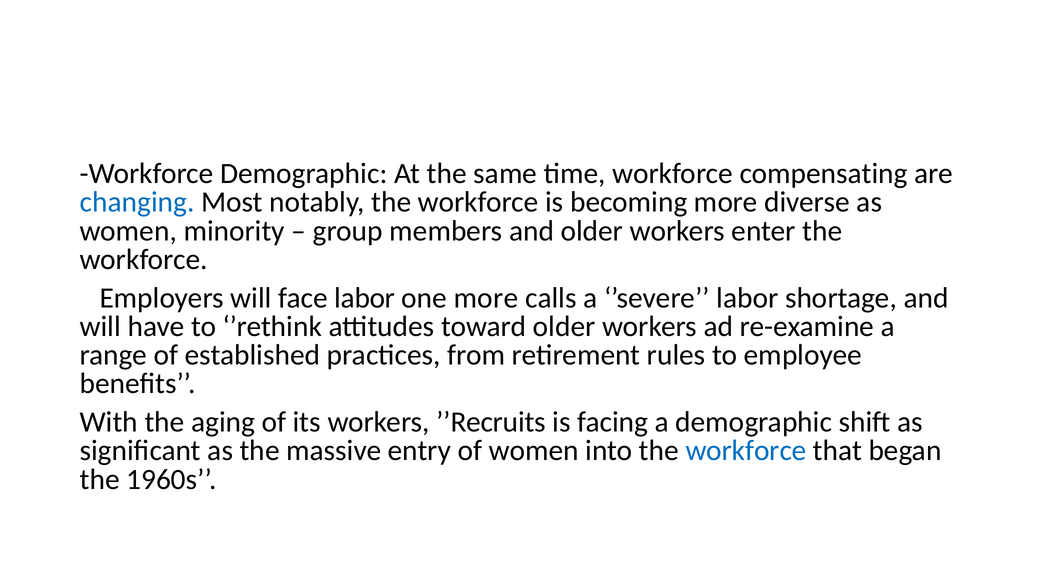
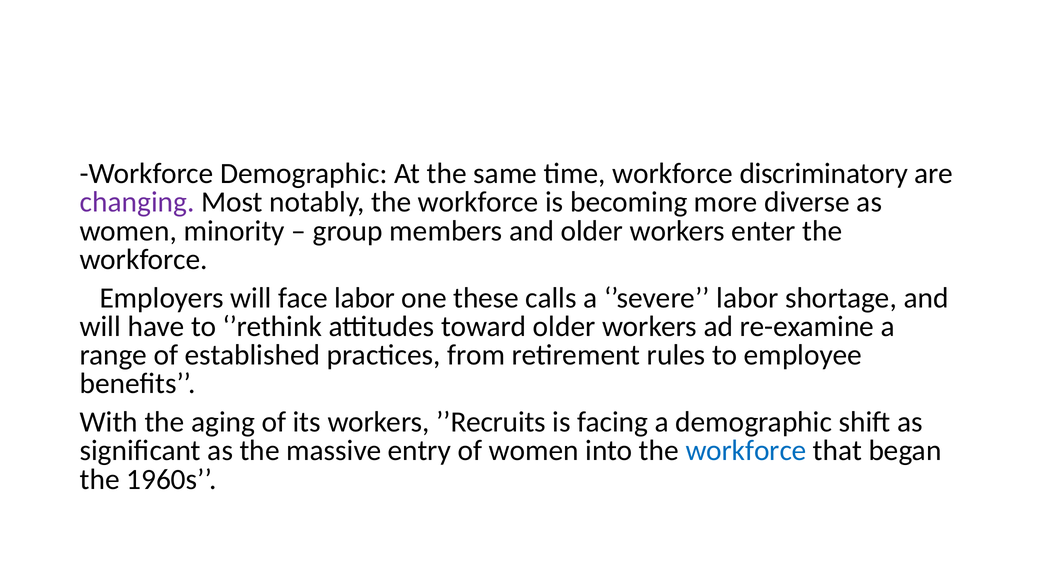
compensating: compensating -> discriminatory
changing colour: blue -> purple
one more: more -> these
